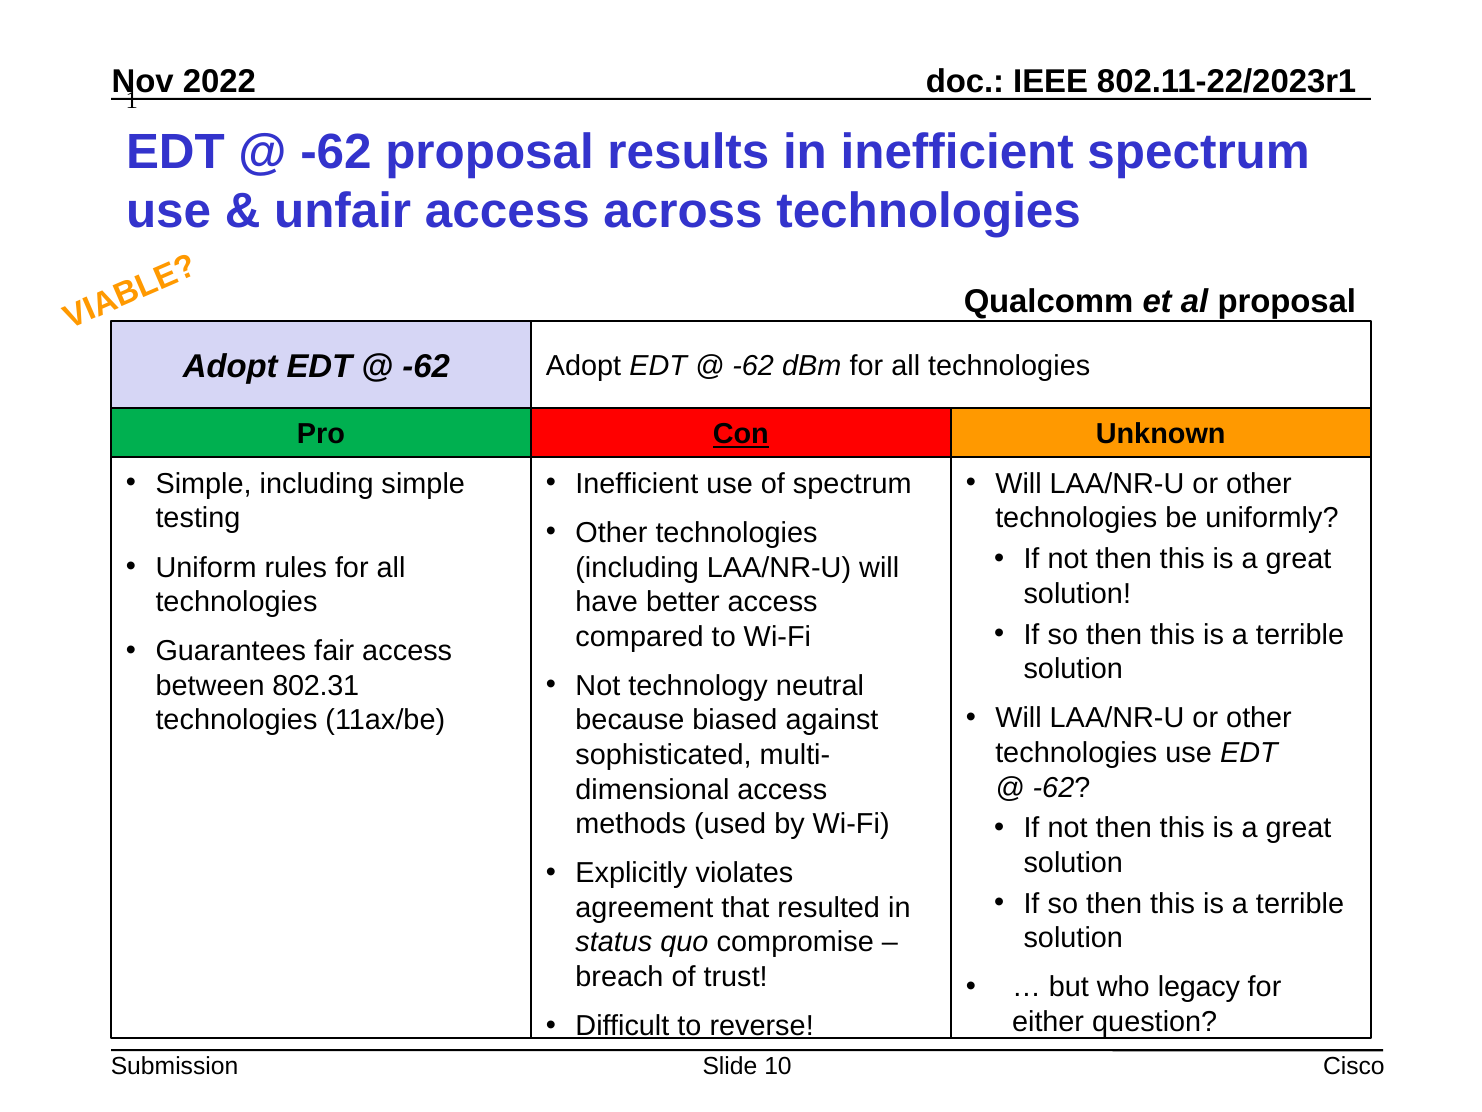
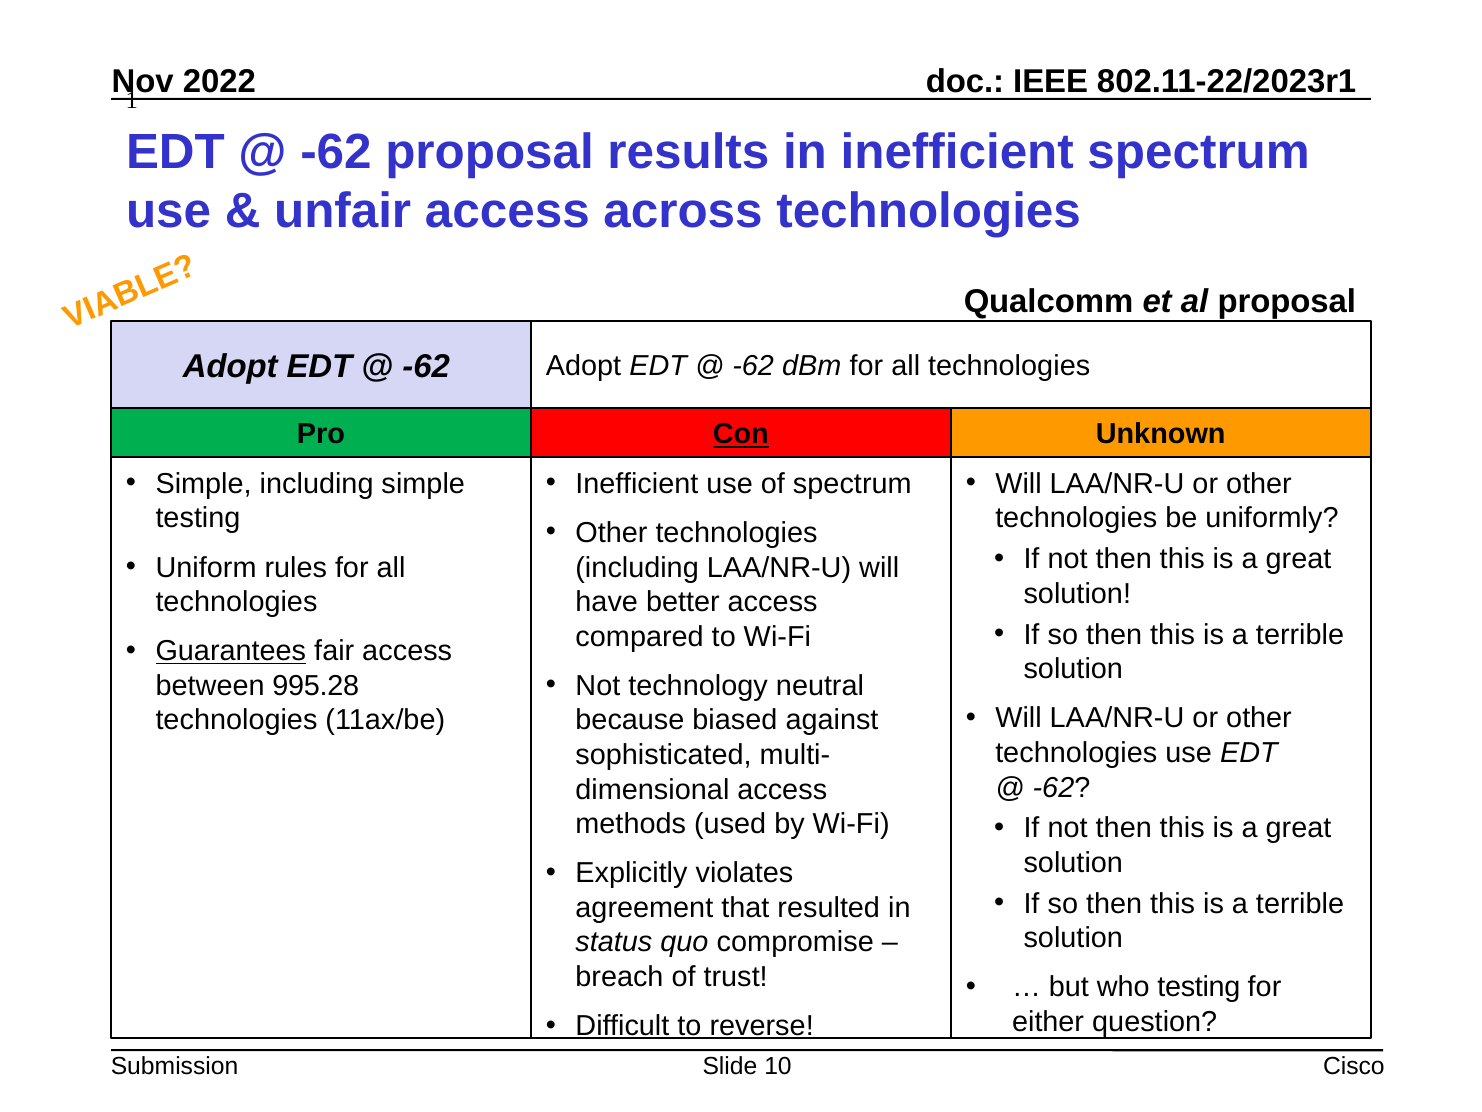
Guarantees underline: none -> present
802.31: 802.31 -> 995.28
who legacy: legacy -> testing
